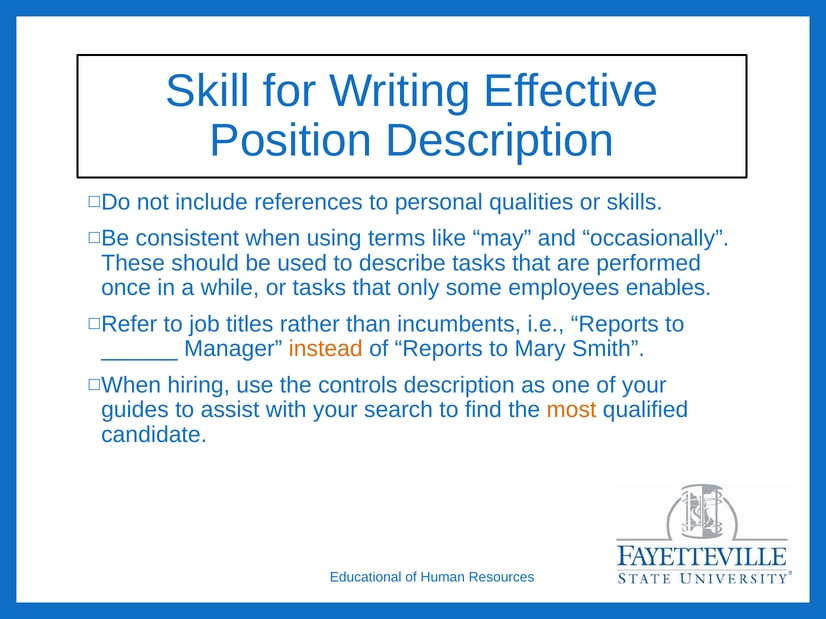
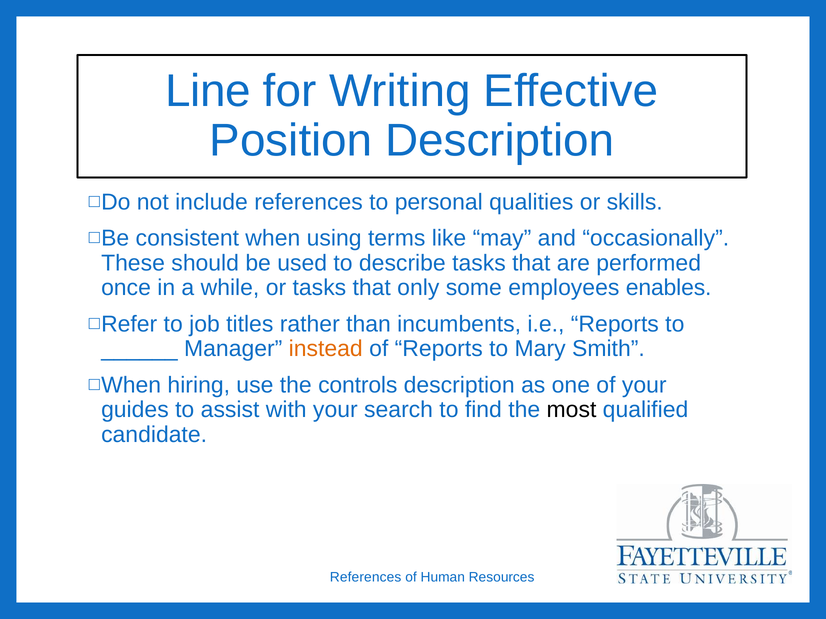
Skill: Skill -> Line
most colour: orange -> black
Educational at (366, 578): Educational -> References
